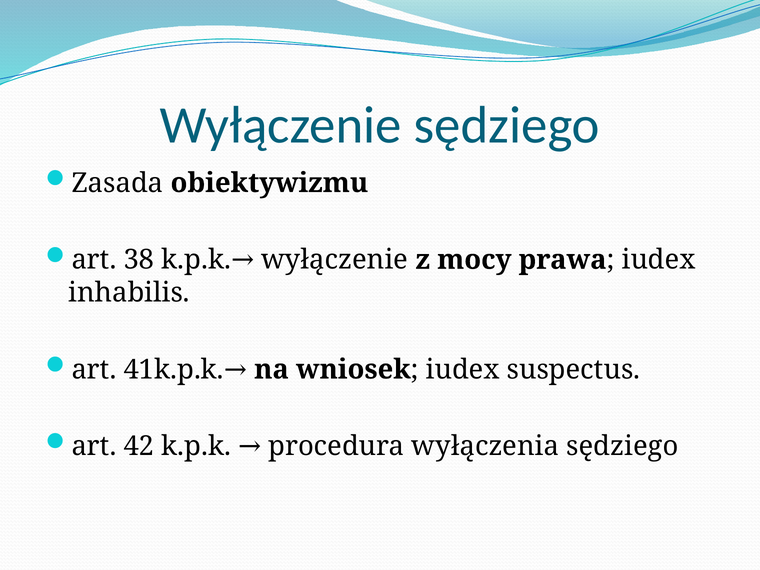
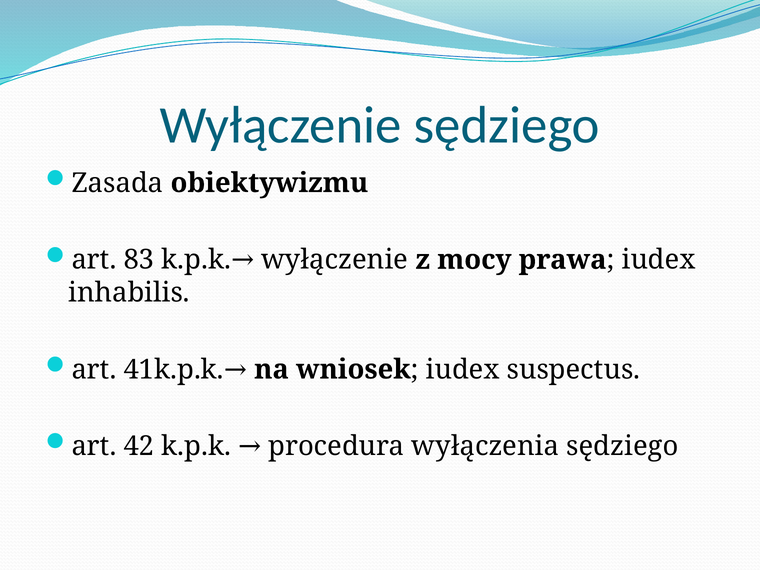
38: 38 -> 83
